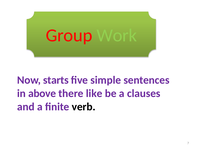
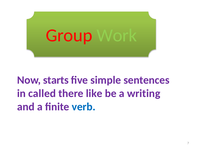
above: above -> called
clauses: clauses -> writing
verb colour: black -> blue
